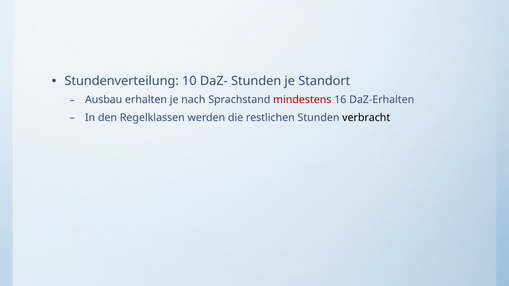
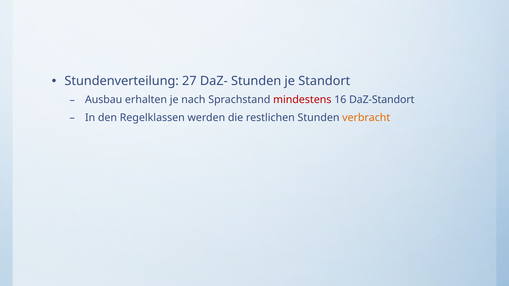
10: 10 -> 27
DaZ-Erhalten: DaZ-Erhalten -> DaZ-Standort
verbracht colour: black -> orange
